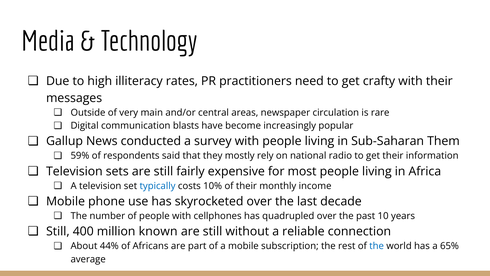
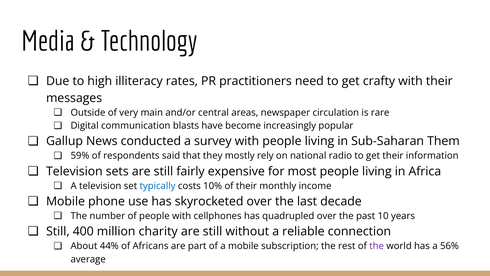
known: known -> charity
the at (377, 246) colour: blue -> purple
65%: 65% -> 56%
